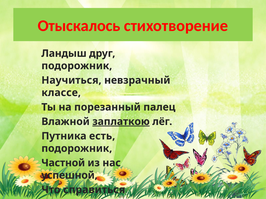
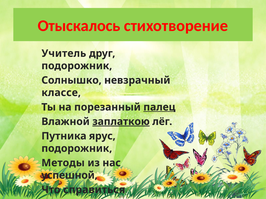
Ландыш: Ландыш -> Учитель
Научиться: Научиться -> Солнышко
палец underline: none -> present
есть: есть -> ярус
Частной: Частной -> Методы
